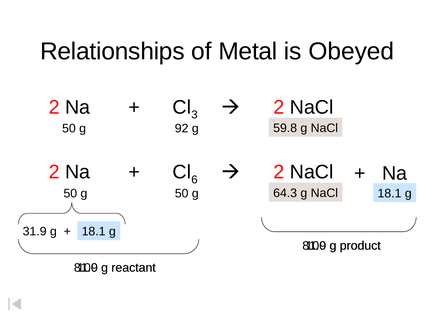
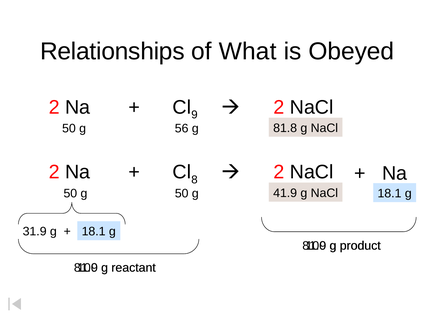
Metal: Metal -> What
3: 3 -> 9
59.8: 59.8 -> 81.8
92: 92 -> 56
6: 6 -> 8
64.3: 64.3 -> 41.9
